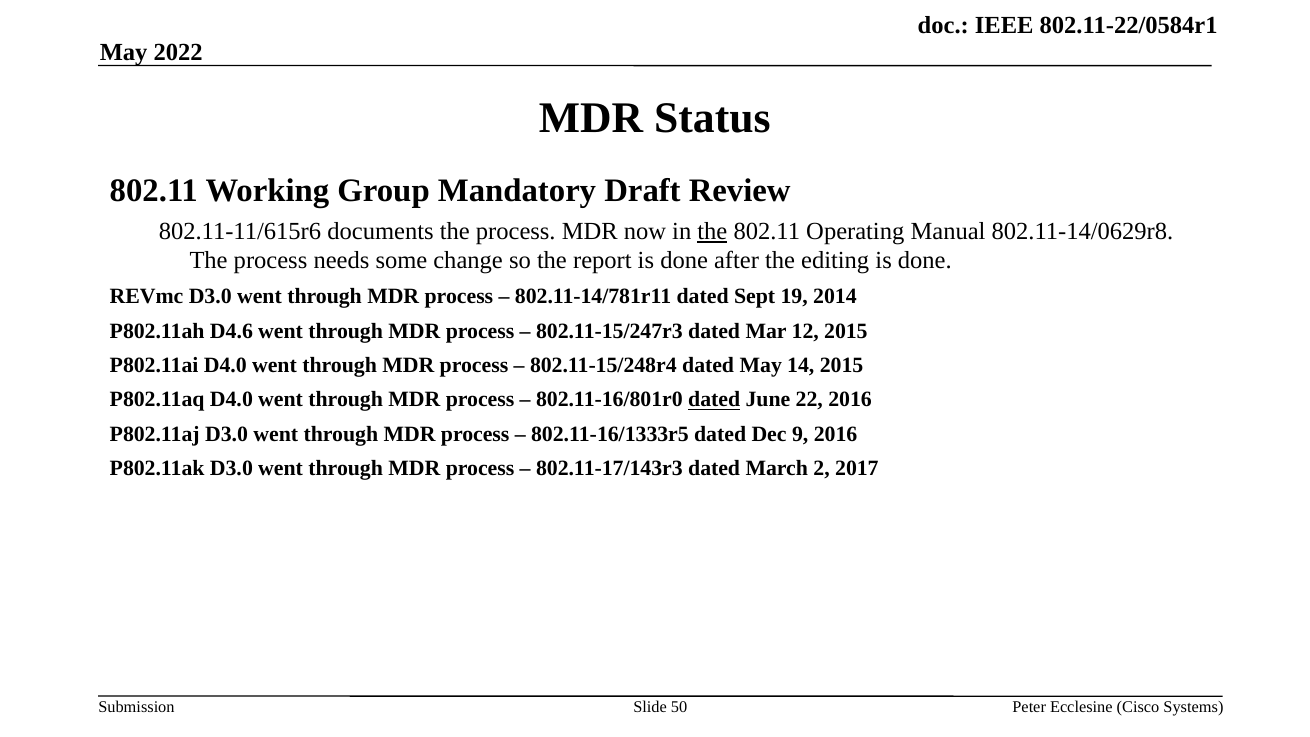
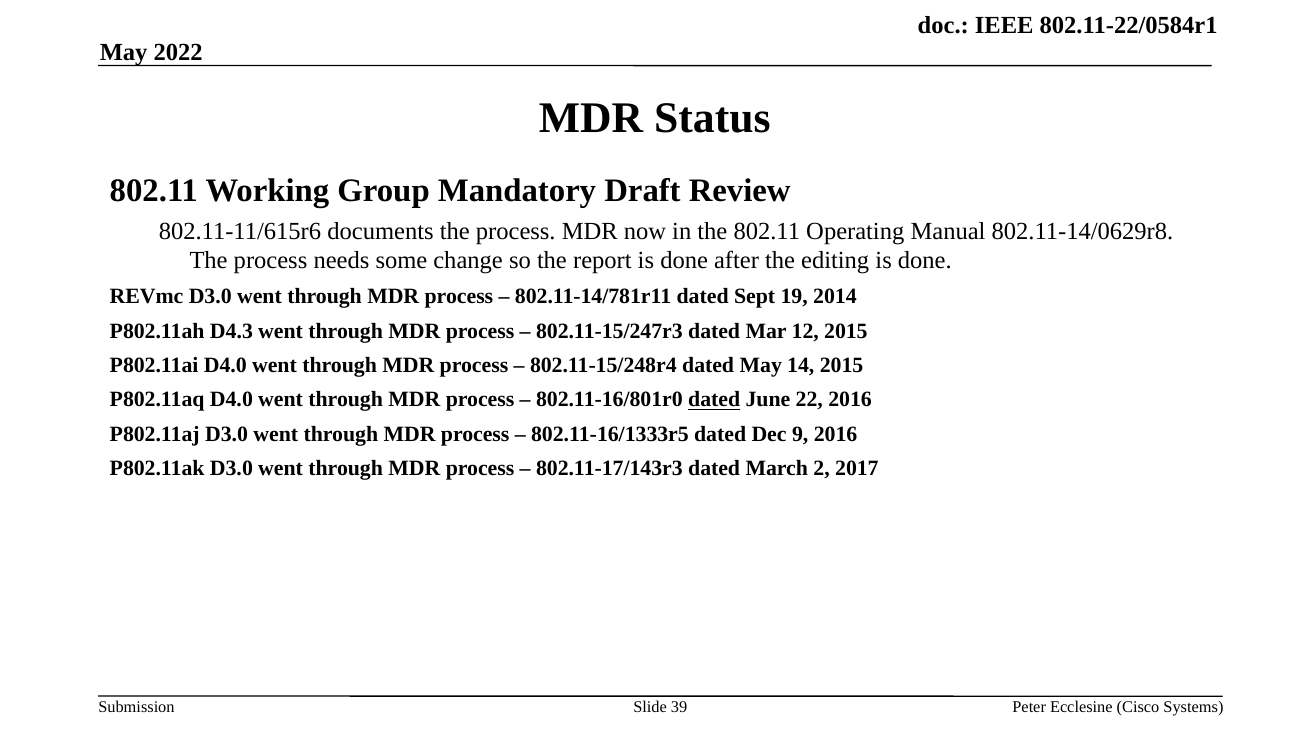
the at (712, 231) underline: present -> none
D4.6: D4.6 -> D4.3
50: 50 -> 39
